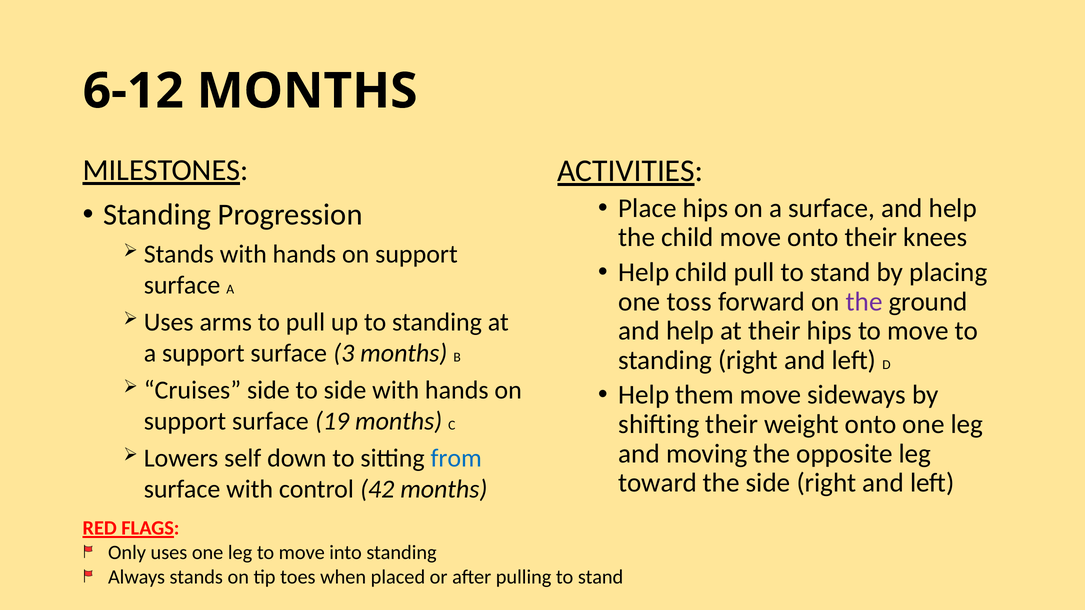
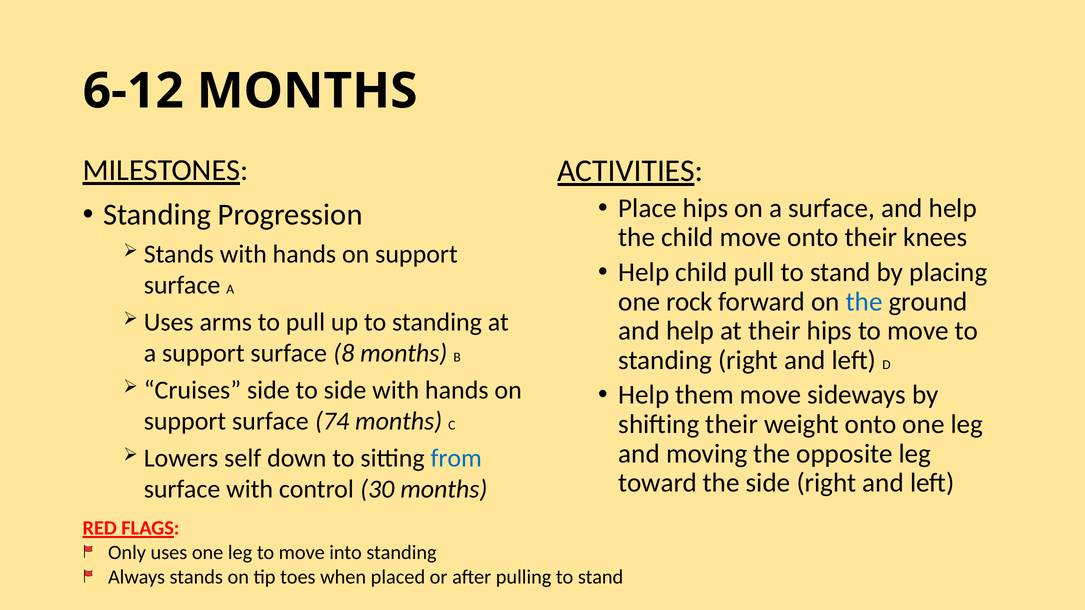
toss: toss -> rock
the at (864, 302) colour: purple -> blue
3: 3 -> 8
19: 19 -> 74
42: 42 -> 30
